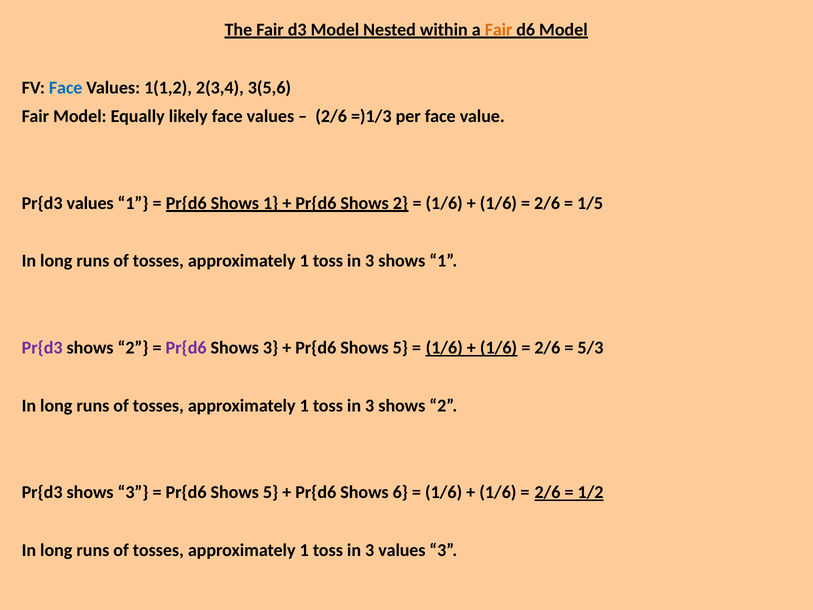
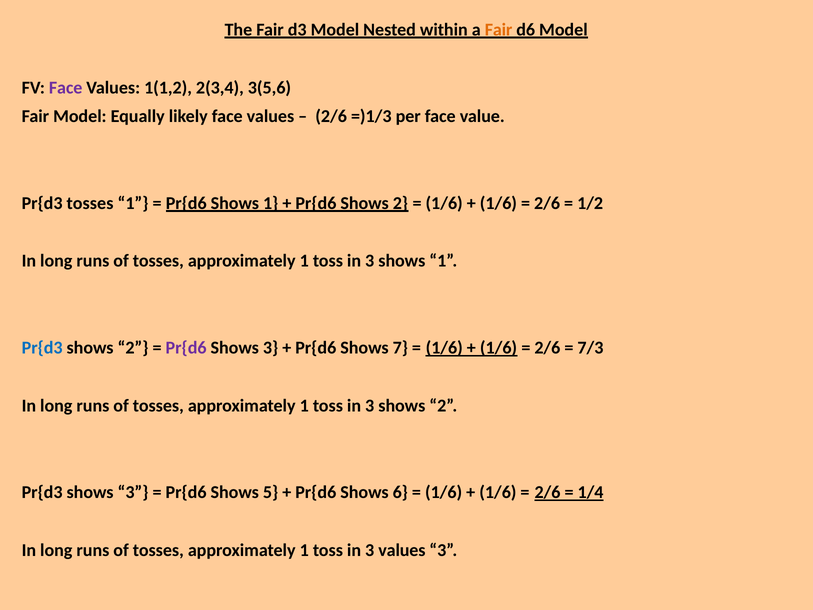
Face at (66, 88) colour: blue -> purple
Pr{d3 values: values -> tosses
1/5: 1/5 -> 1/2
Pr{d3 at (42, 348) colour: purple -> blue
5 at (400, 348): 5 -> 7
5/3: 5/3 -> 7/3
1/2: 1/2 -> 1/4
